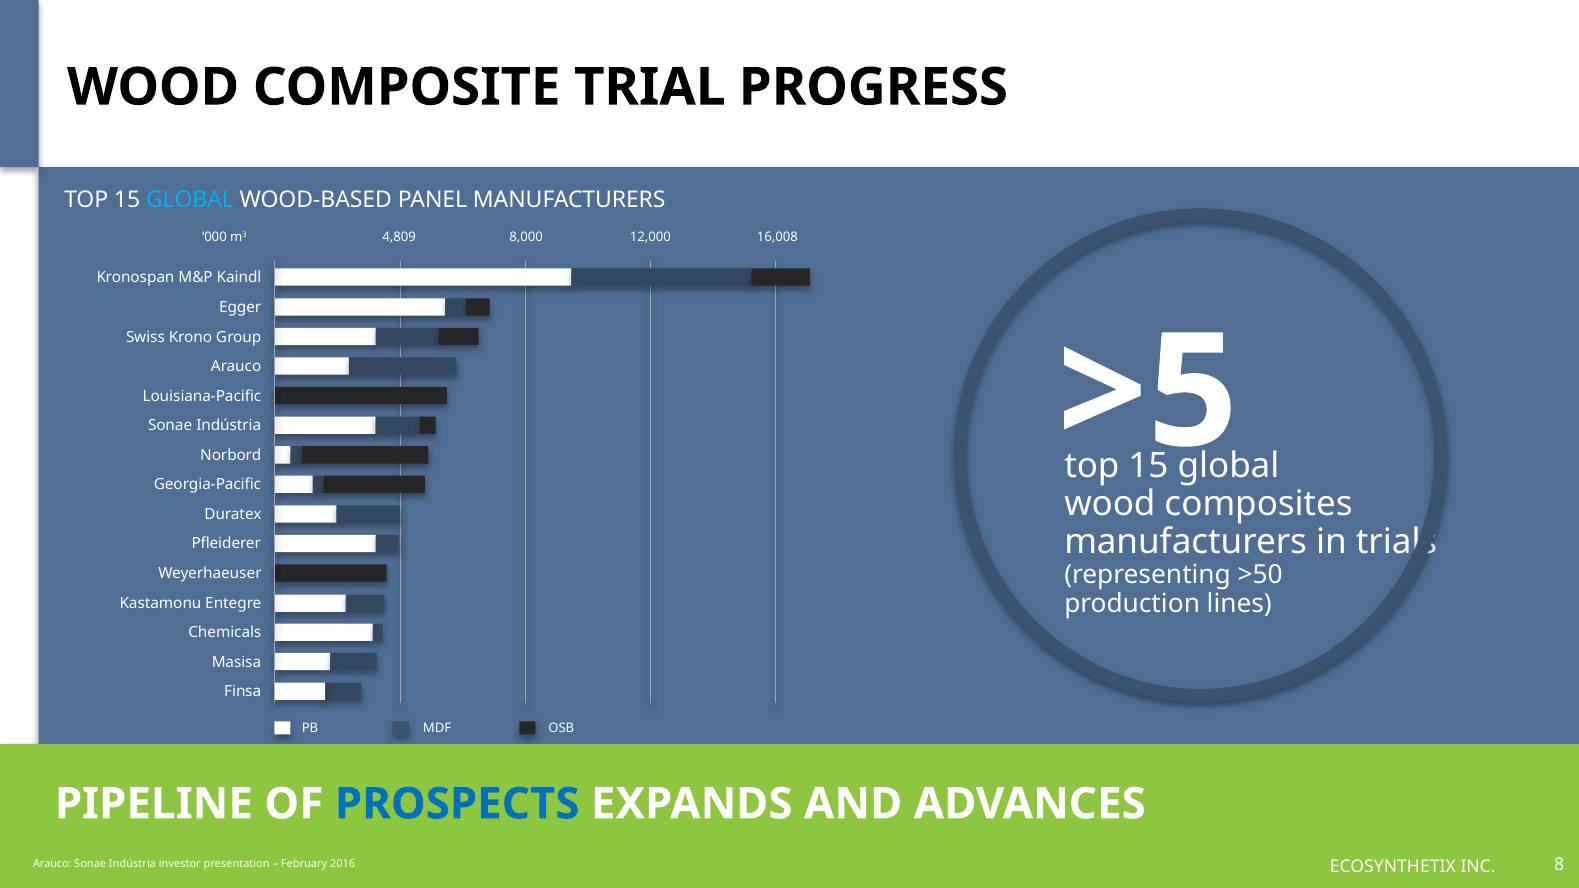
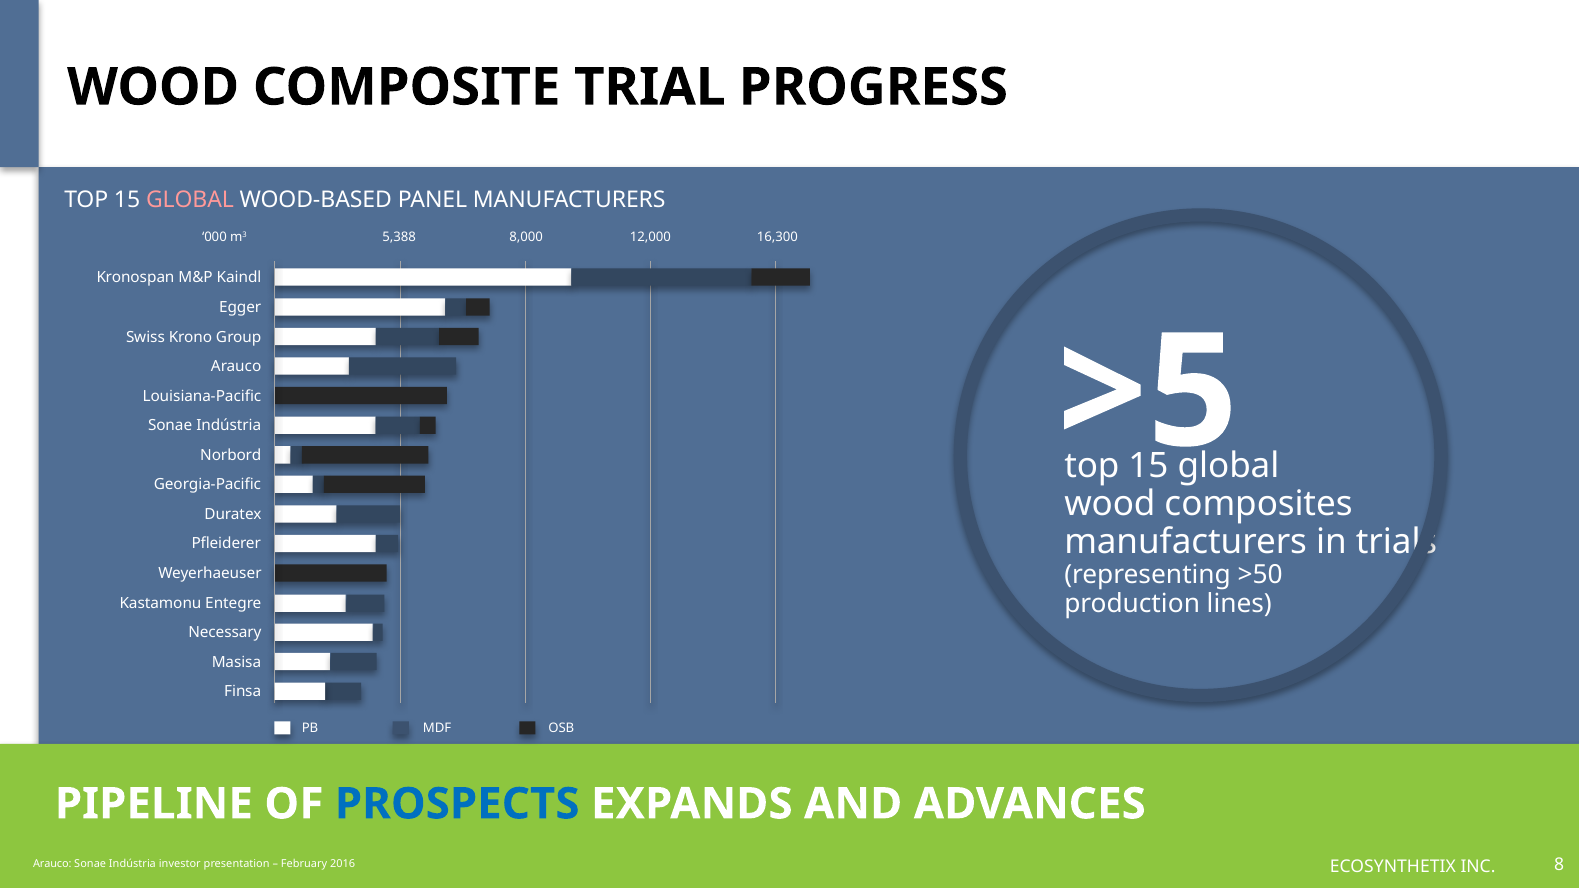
GLOBAL at (190, 200) colour: light blue -> pink
4,809: 4,809 -> 5,388
16,008: 16,008 -> 16,300
Chemicals: Chemicals -> Necessary
